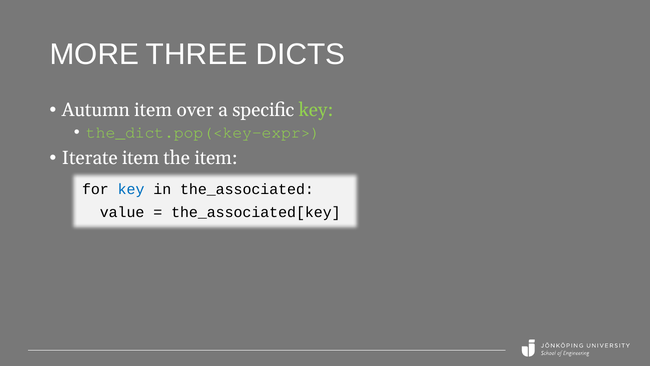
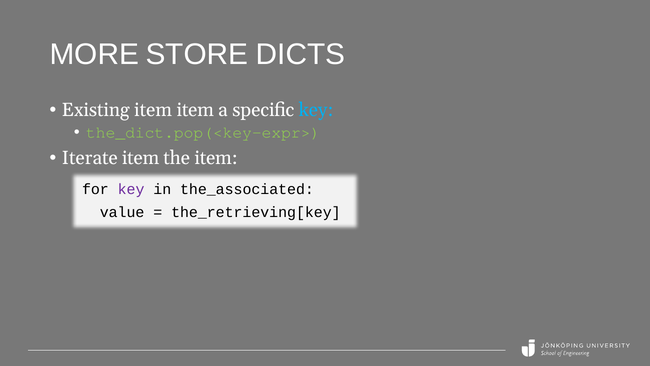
THREE: THREE -> STORE
Autumn: Autumn -> Existing
item over: over -> item
key at (316, 110) colour: light green -> light blue
key at (131, 189) colour: blue -> purple
the_associated[key: the_associated[key -> the_retrieving[key
